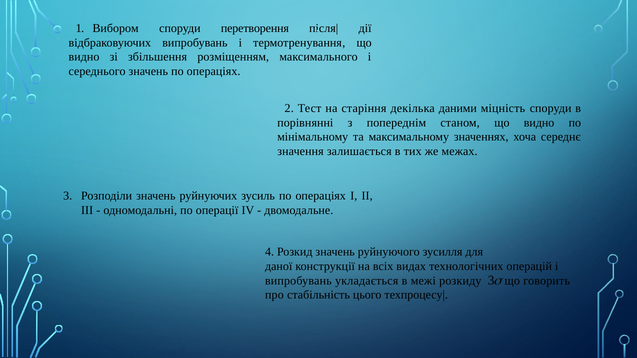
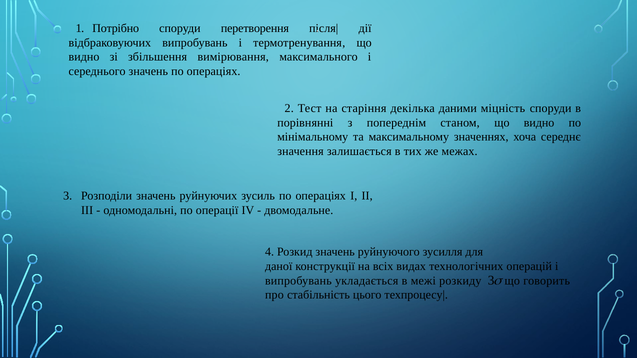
Вибором: Вибором -> Потрібно
розміщенням: розміщенням -> вимірювання
